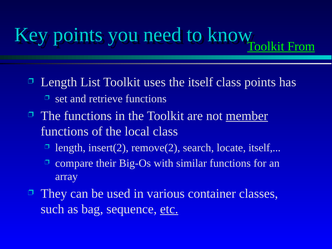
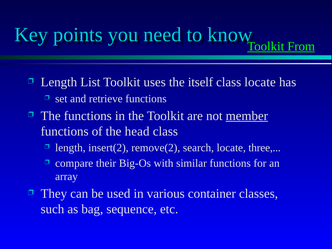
class points: points -> locate
local: local -> head
locate itself: itself -> three
etc underline: present -> none
